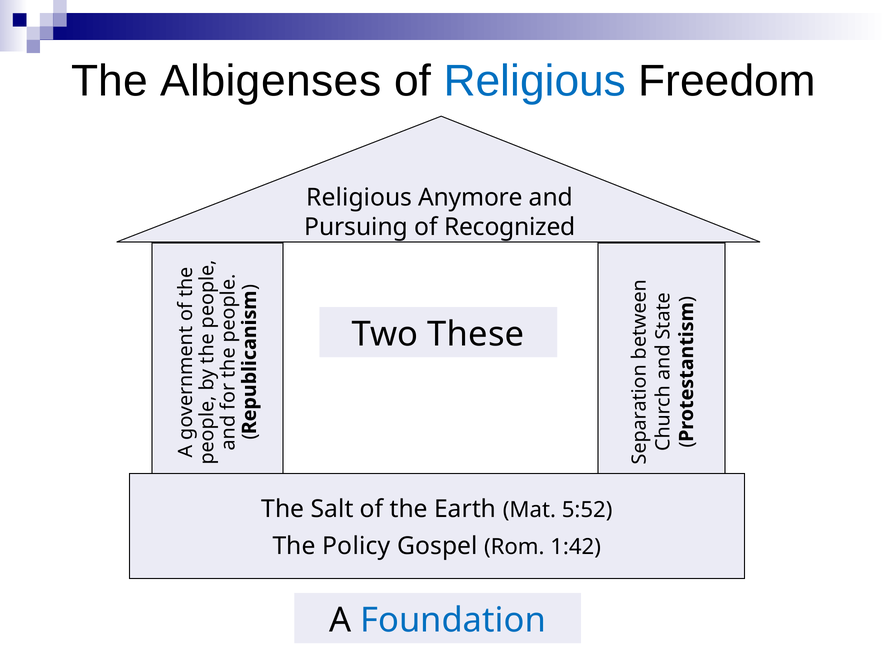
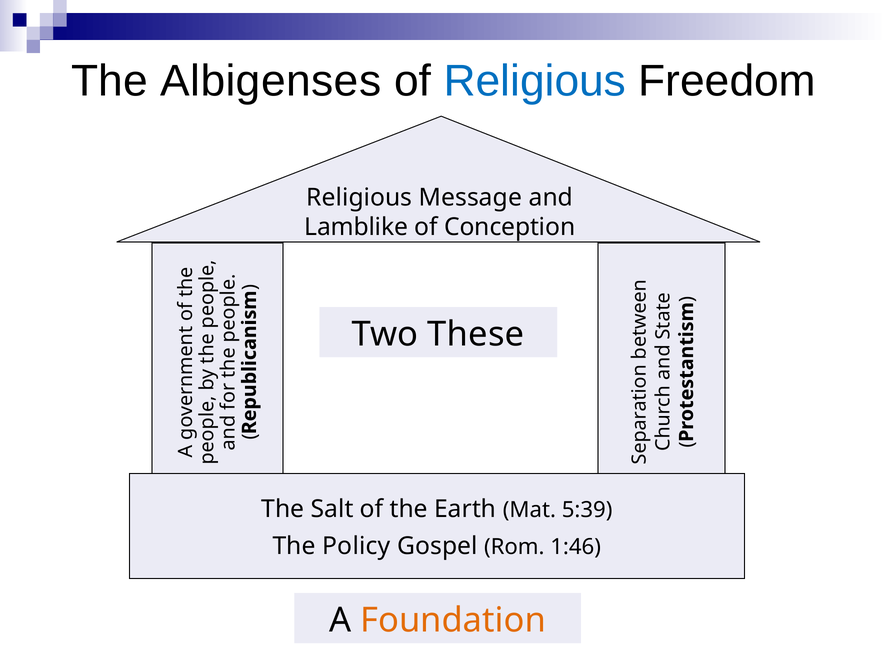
Anymore: Anymore -> Message
Pursuing: Pursuing -> Lamblike
Recognized: Recognized -> Conception
5:52: 5:52 -> 5:39
1:42: 1:42 -> 1:46
Foundation colour: blue -> orange
